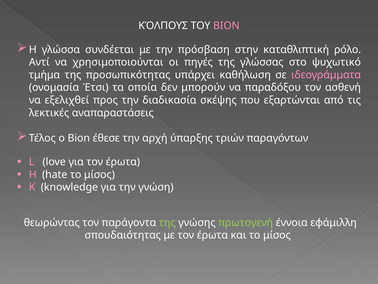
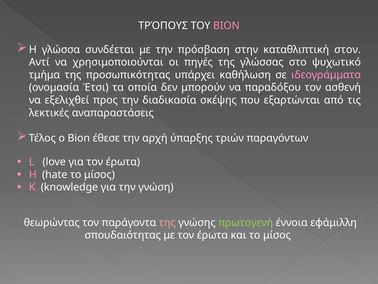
ΚΌΛΠΟΥΣ: ΚΌΛΠΟΥΣ -> ΤΡΌΠΟΥΣ
ρόλο: ρόλο -> στον
της at (167, 222) colour: light green -> pink
